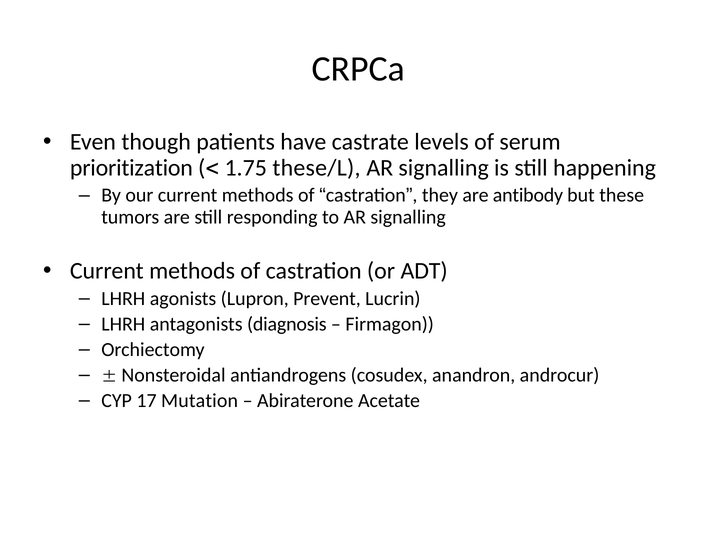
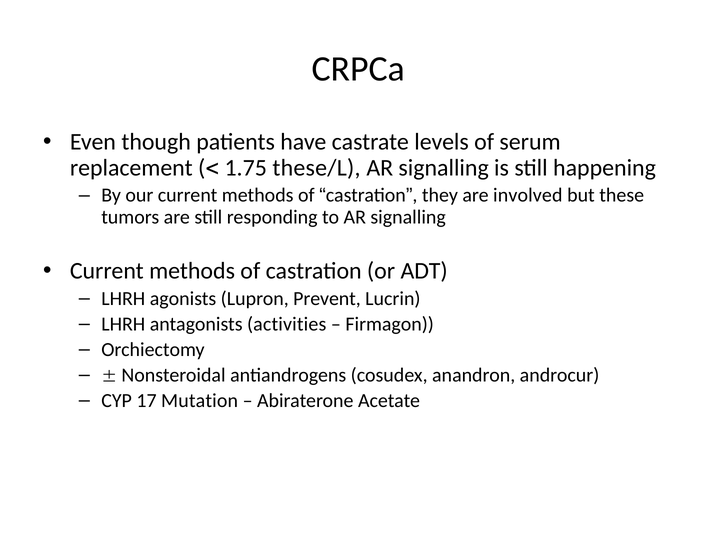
prioritization: prioritization -> replacement
antibody: antibody -> involved
diagnosis: diagnosis -> activities
